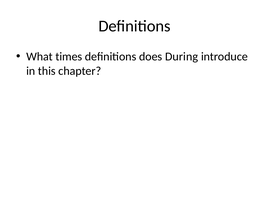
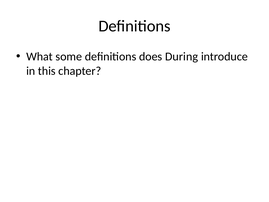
times: times -> some
